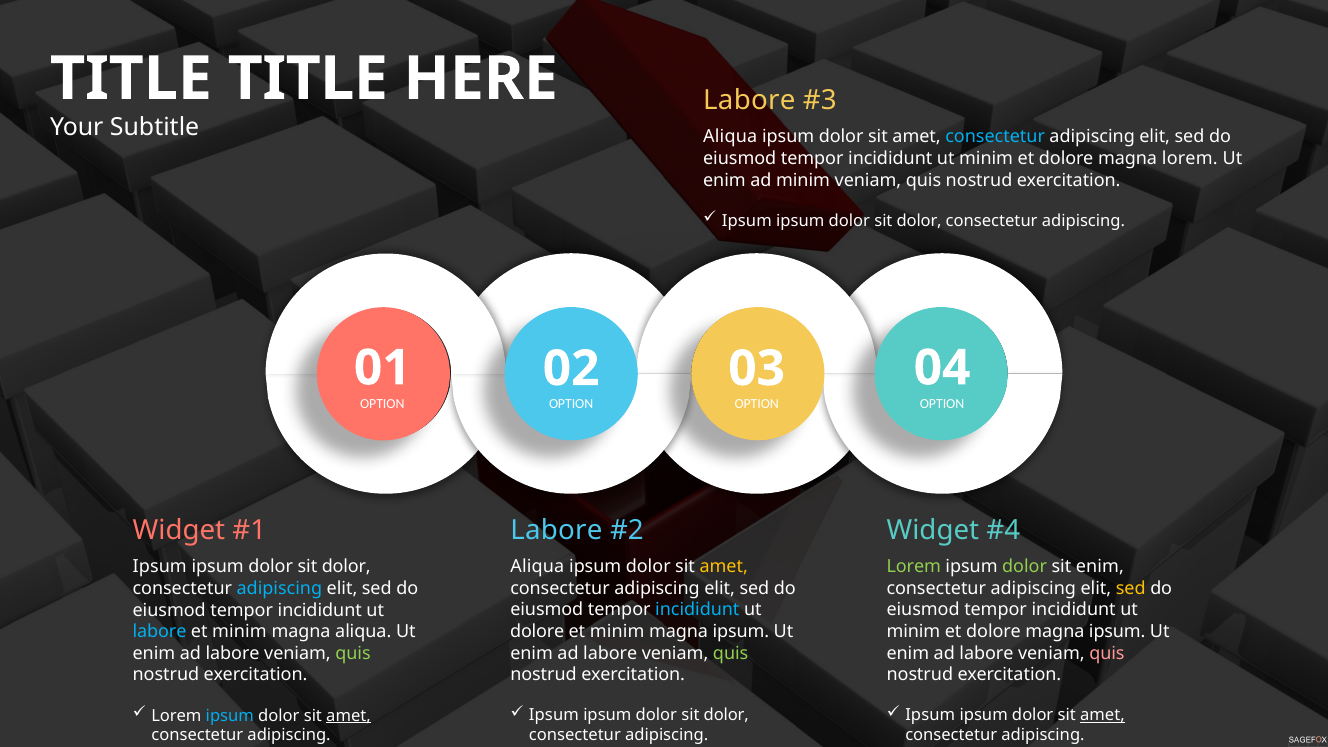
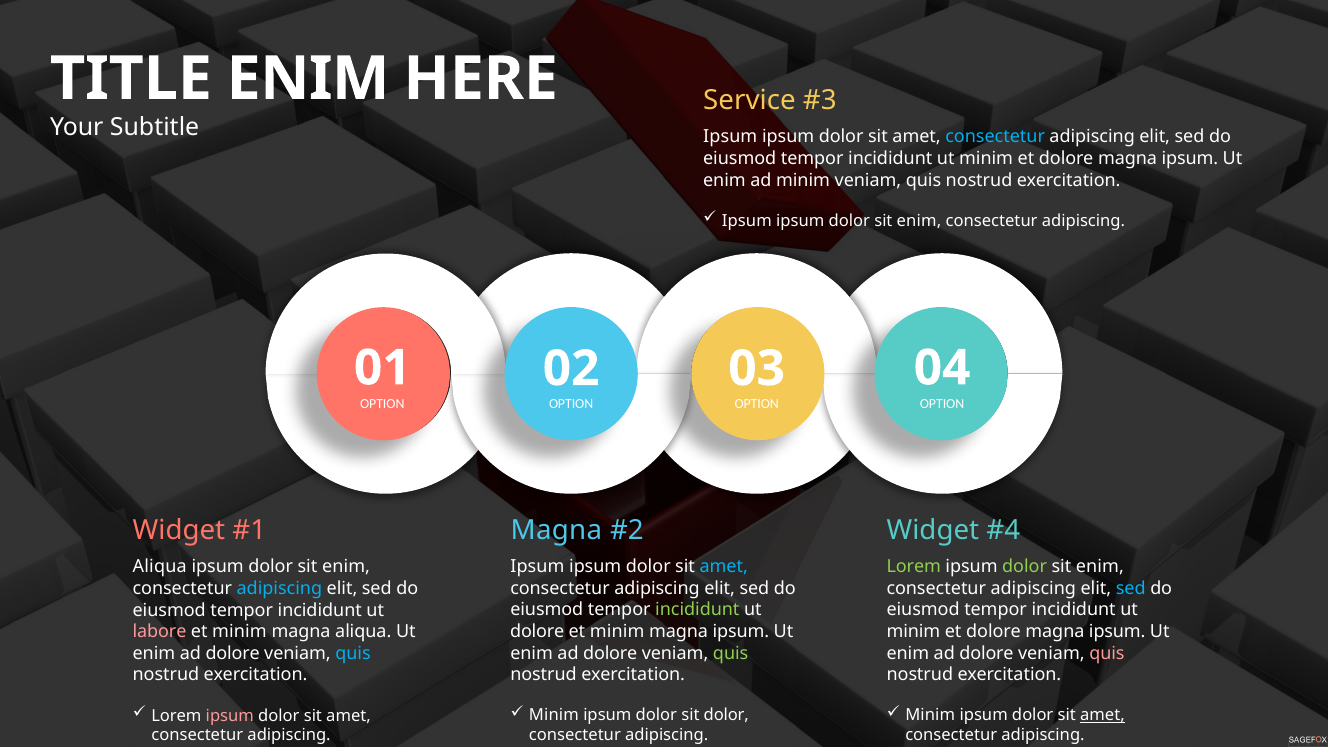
TITLE at (308, 79): TITLE -> ENIM
Labore at (749, 101): Labore -> Service
Aliqua at (730, 137): Aliqua -> Ipsum
lorem at (1190, 159): lorem -> ipsum
dolor at (919, 221): dolor -> enim
Labore at (556, 530): Labore -> Magna
Ipsum at (160, 567): Ipsum -> Aliqua
dolor at (346, 567): dolor -> enim
Aliqua at (537, 567): Aliqua -> Ipsum
amet at (724, 567) colour: yellow -> light blue
sed at (1131, 588) colour: yellow -> light blue
incididunt at (697, 610) colour: light blue -> light green
labore at (160, 632) colour: light blue -> pink
labore at (610, 653): labore -> dolore
labore at (986, 653): labore -> dolore
labore at (233, 653): labore -> dolore
quis at (353, 653) colour: light green -> light blue
Ipsum at (554, 715): Ipsum -> Minim
Ipsum at (930, 715): Ipsum -> Minim
ipsum at (230, 716) colour: light blue -> pink
amet at (349, 716) underline: present -> none
